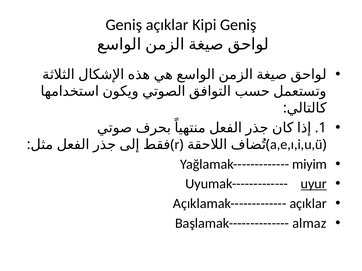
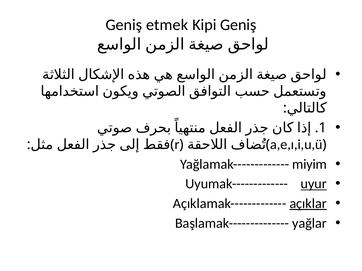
Geniş açıklar: açıklar -> etmek
açıklar at (308, 204) underline: none -> present
almaz: almaz -> yağlar
